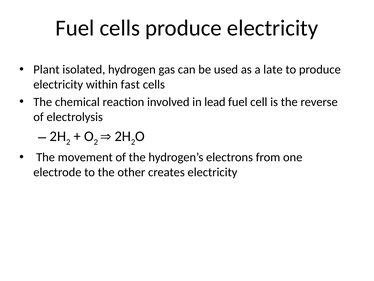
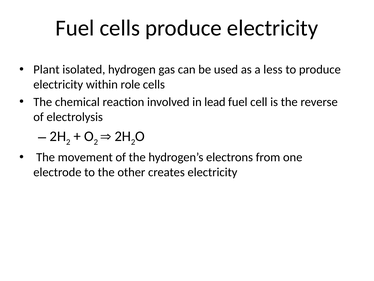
late: late -> less
fast: fast -> role
